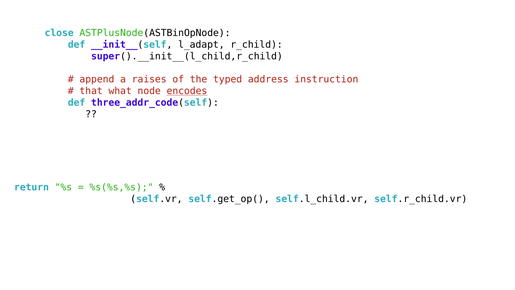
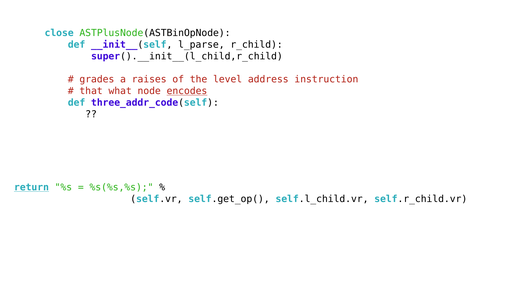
l_adapt: l_adapt -> l_parse
append: append -> grades
typed: typed -> level
return underline: none -> present
